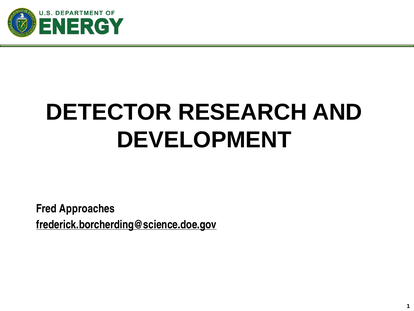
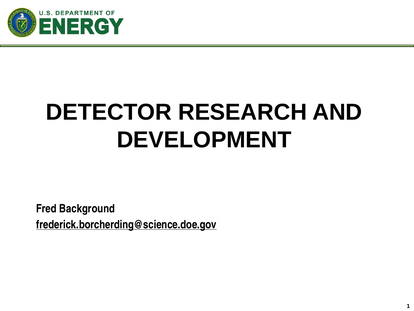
Approaches: Approaches -> Background
